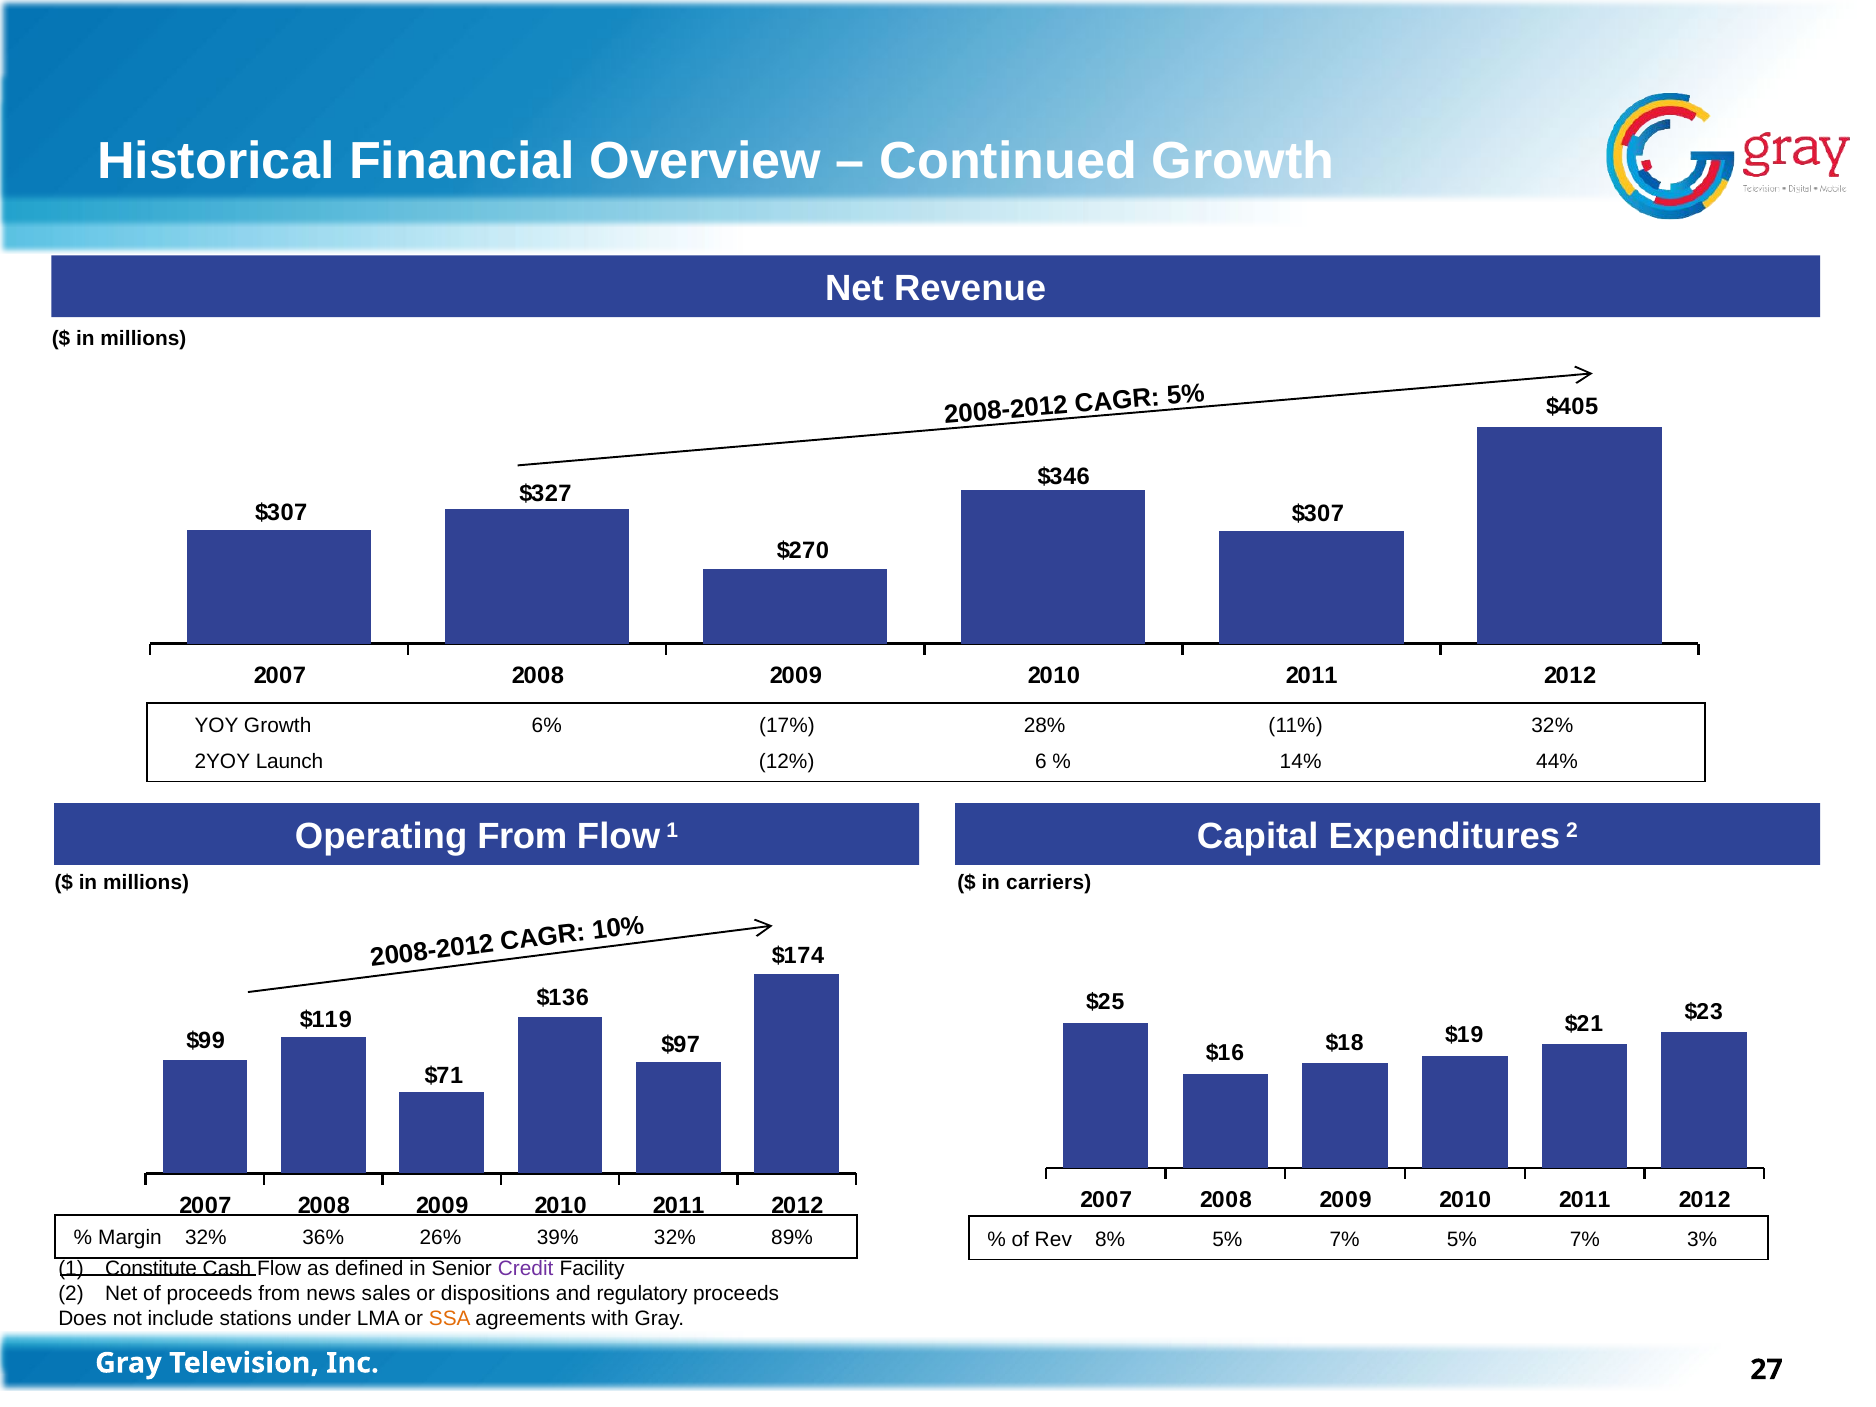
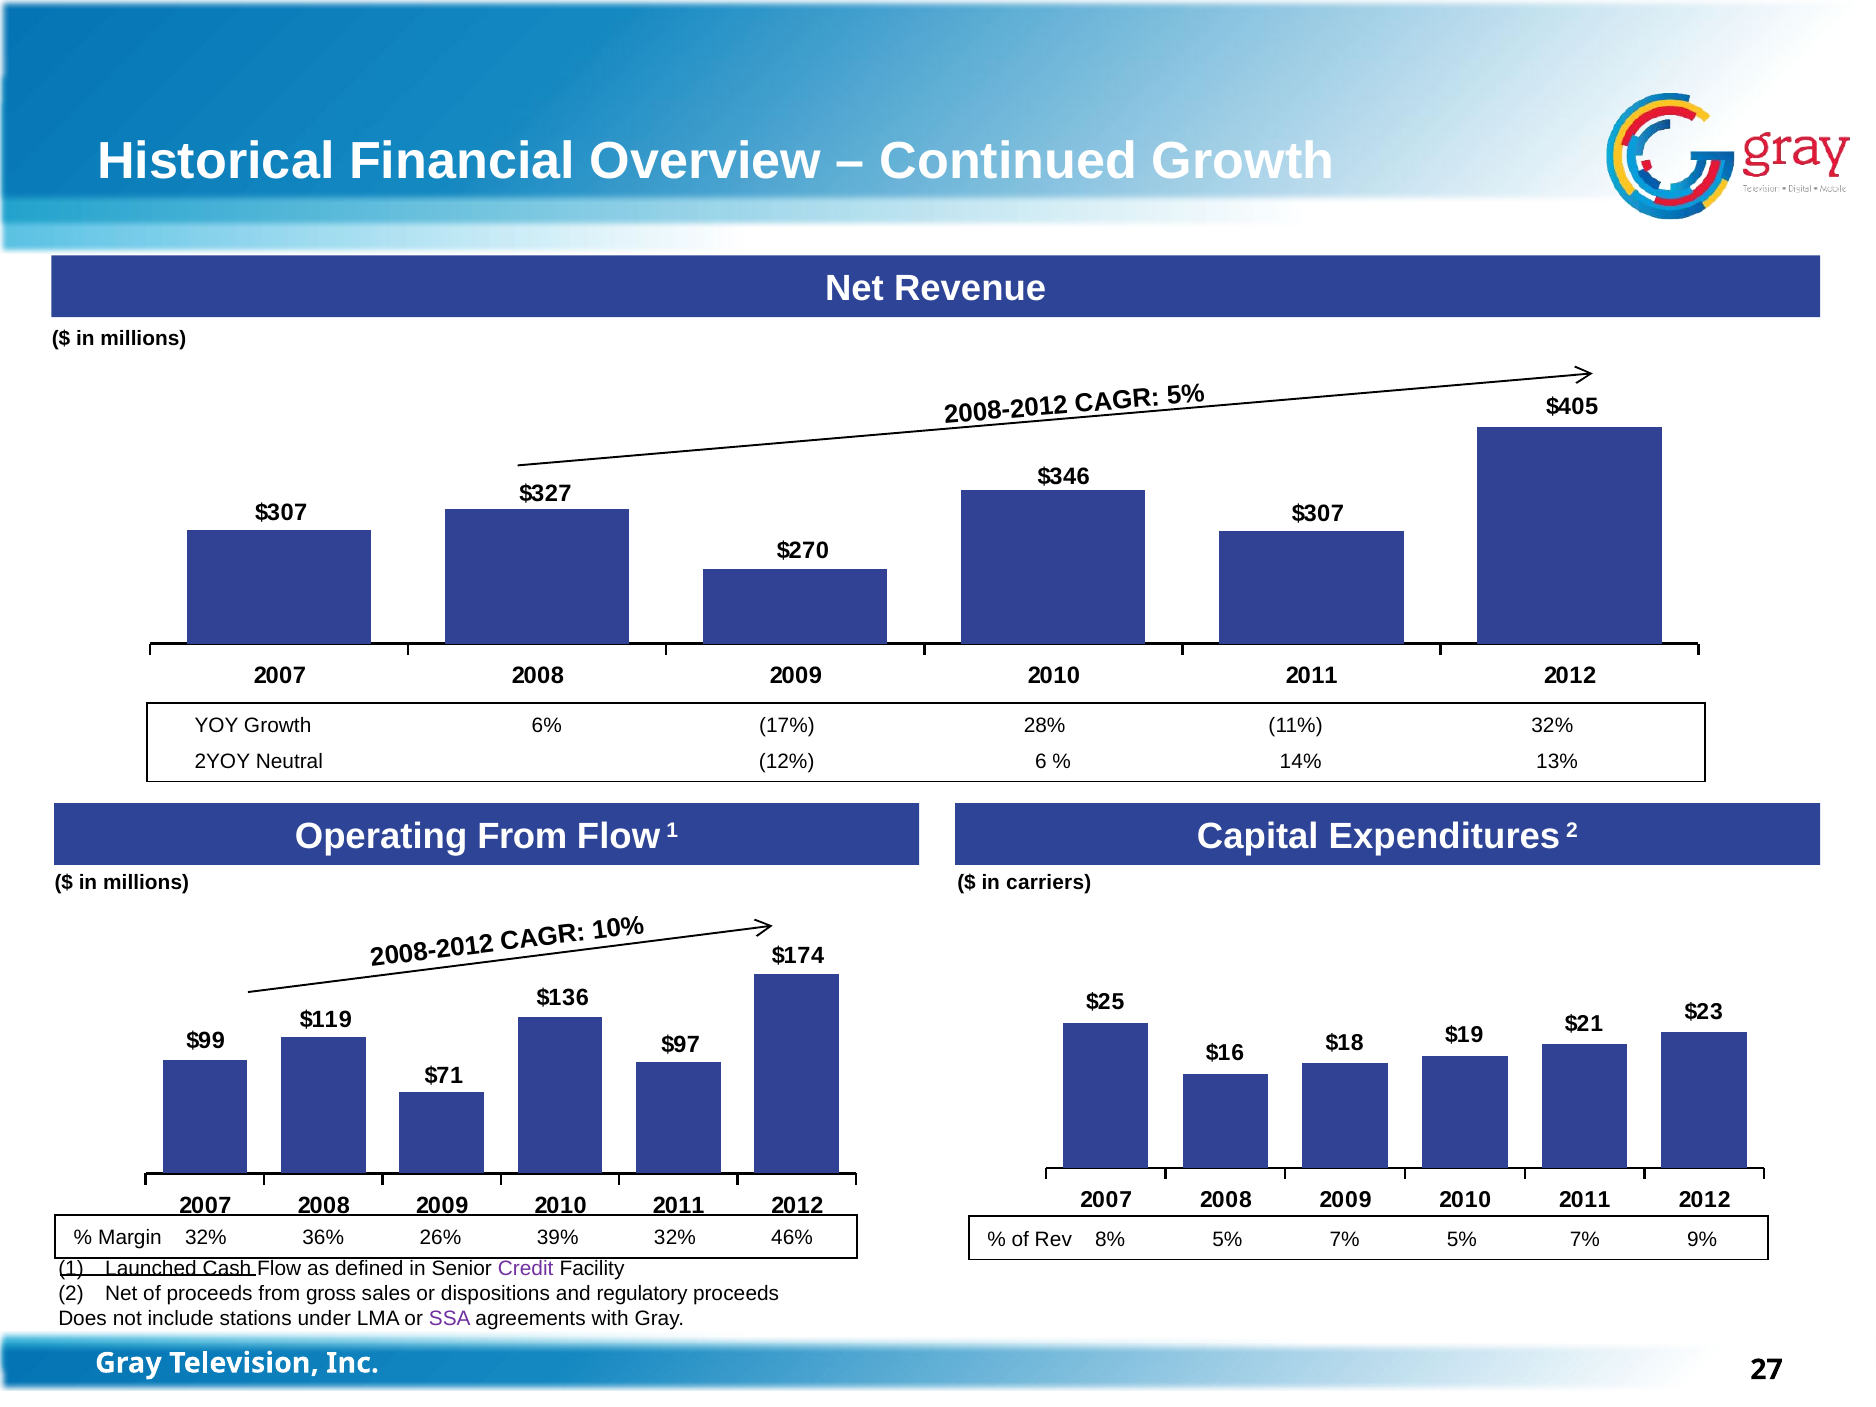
Launch: Launch -> Neutral
44%: 44% -> 13%
89%: 89% -> 46%
3%: 3% -> 9%
Constitute: Constitute -> Launched
news: news -> gross
SSA colour: orange -> purple
